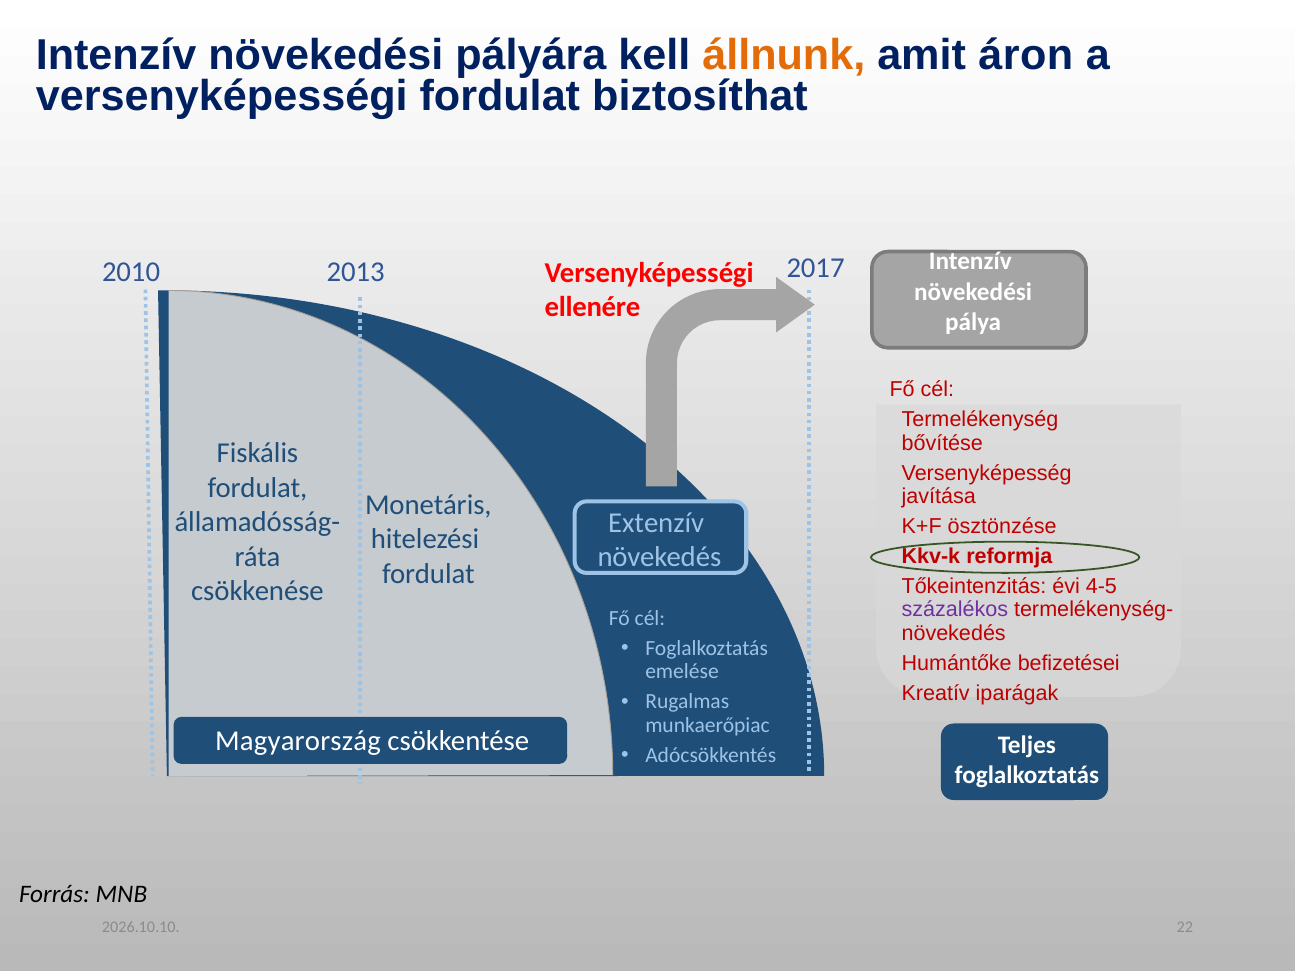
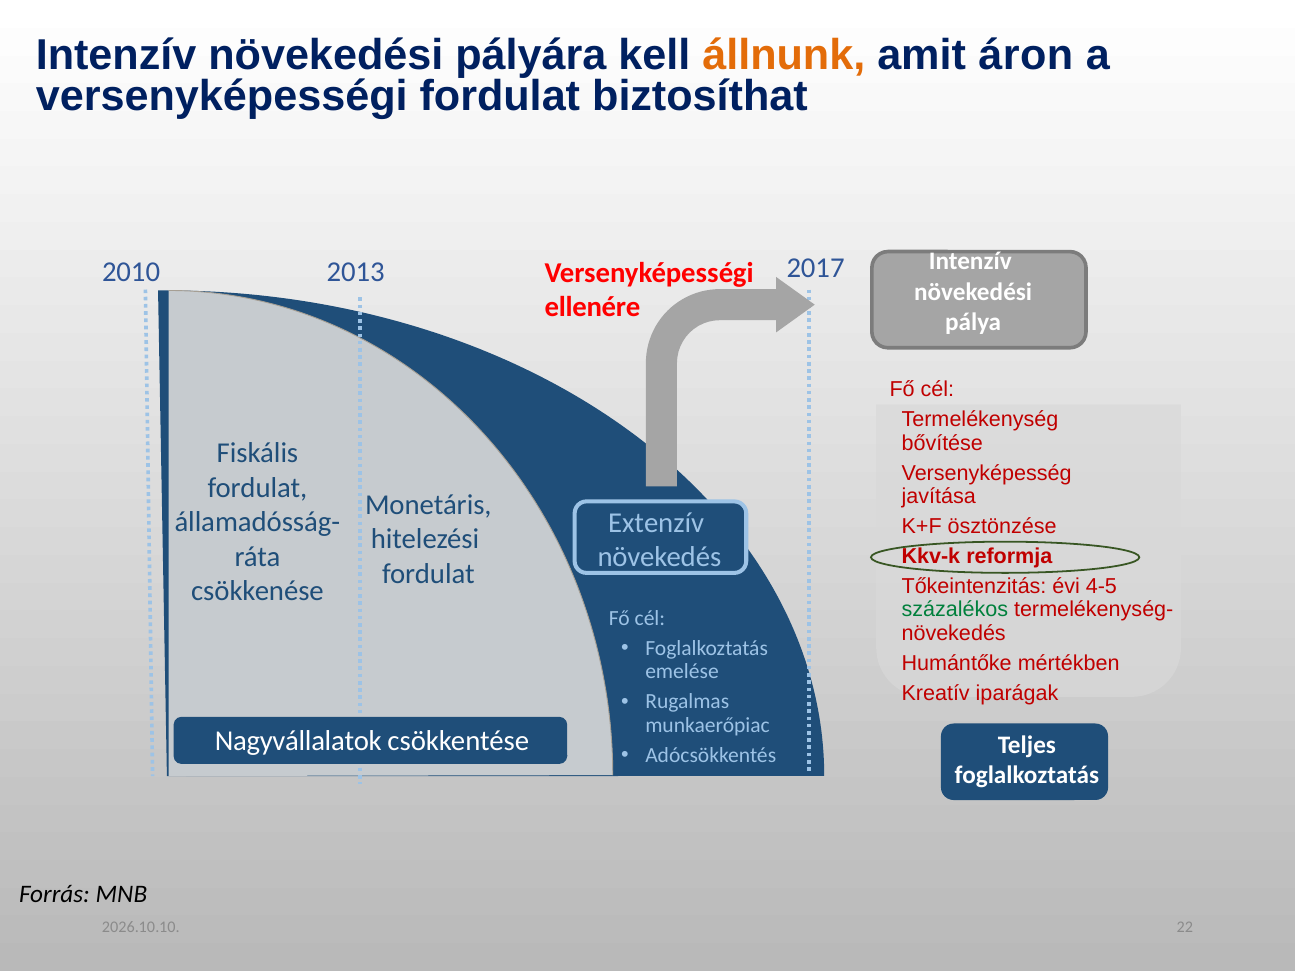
százalékos colour: purple -> green
befizetései: befizetései -> mértékben
Magyarország: Magyarország -> Nagyvállalatok
